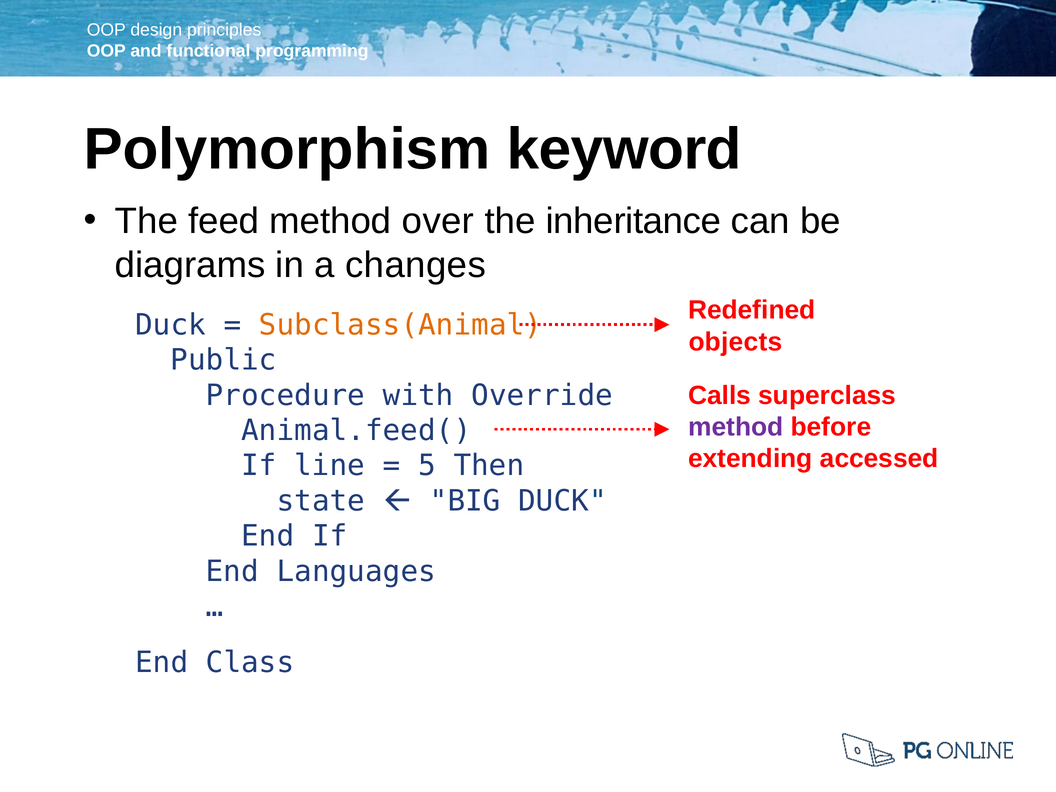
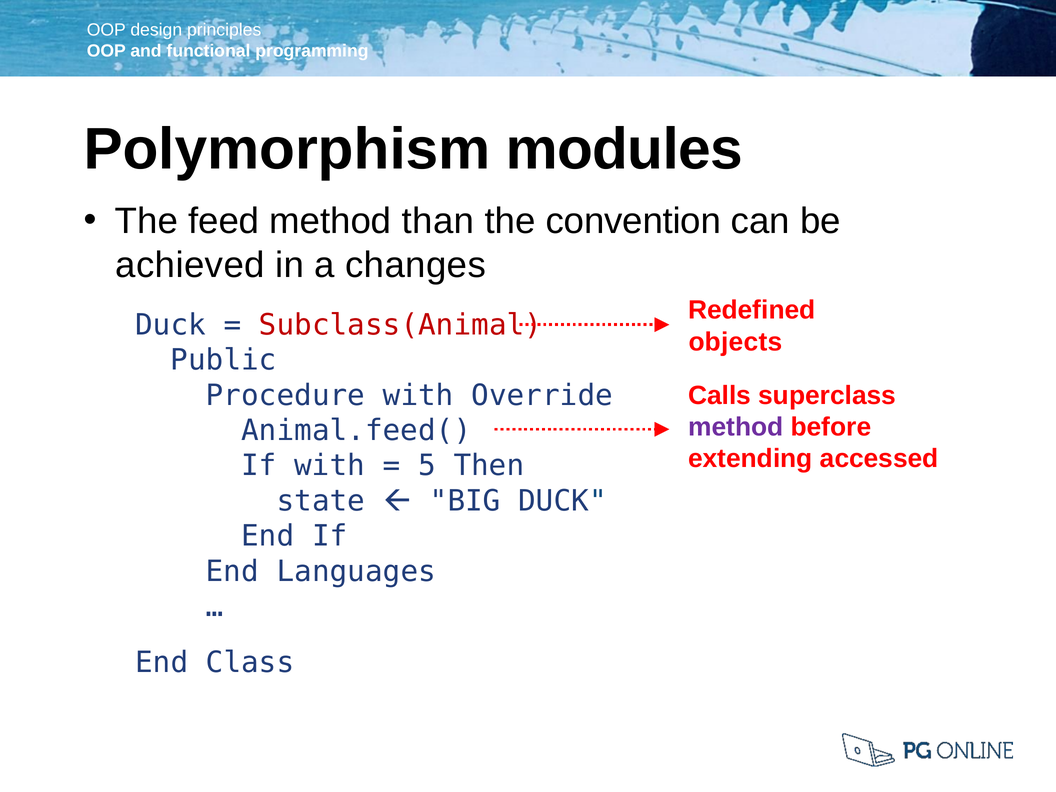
keyword: keyword -> modules
over: over -> than
inheritance: inheritance -> convention
diagrams: diagrams -> achieved
Subclass(Animal colour: orange -> red
If line: line -> with
